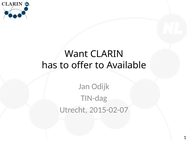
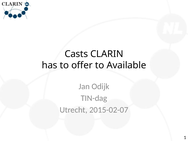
Want: Want -> Casts
